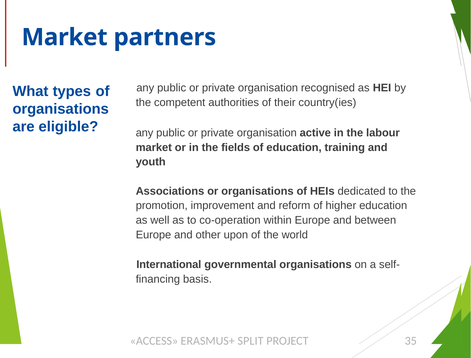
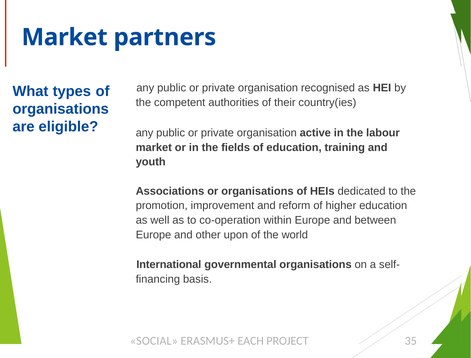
ACCESS: ACCESS -> SOCIAL
SPLIT: SPLIT -> EACH
